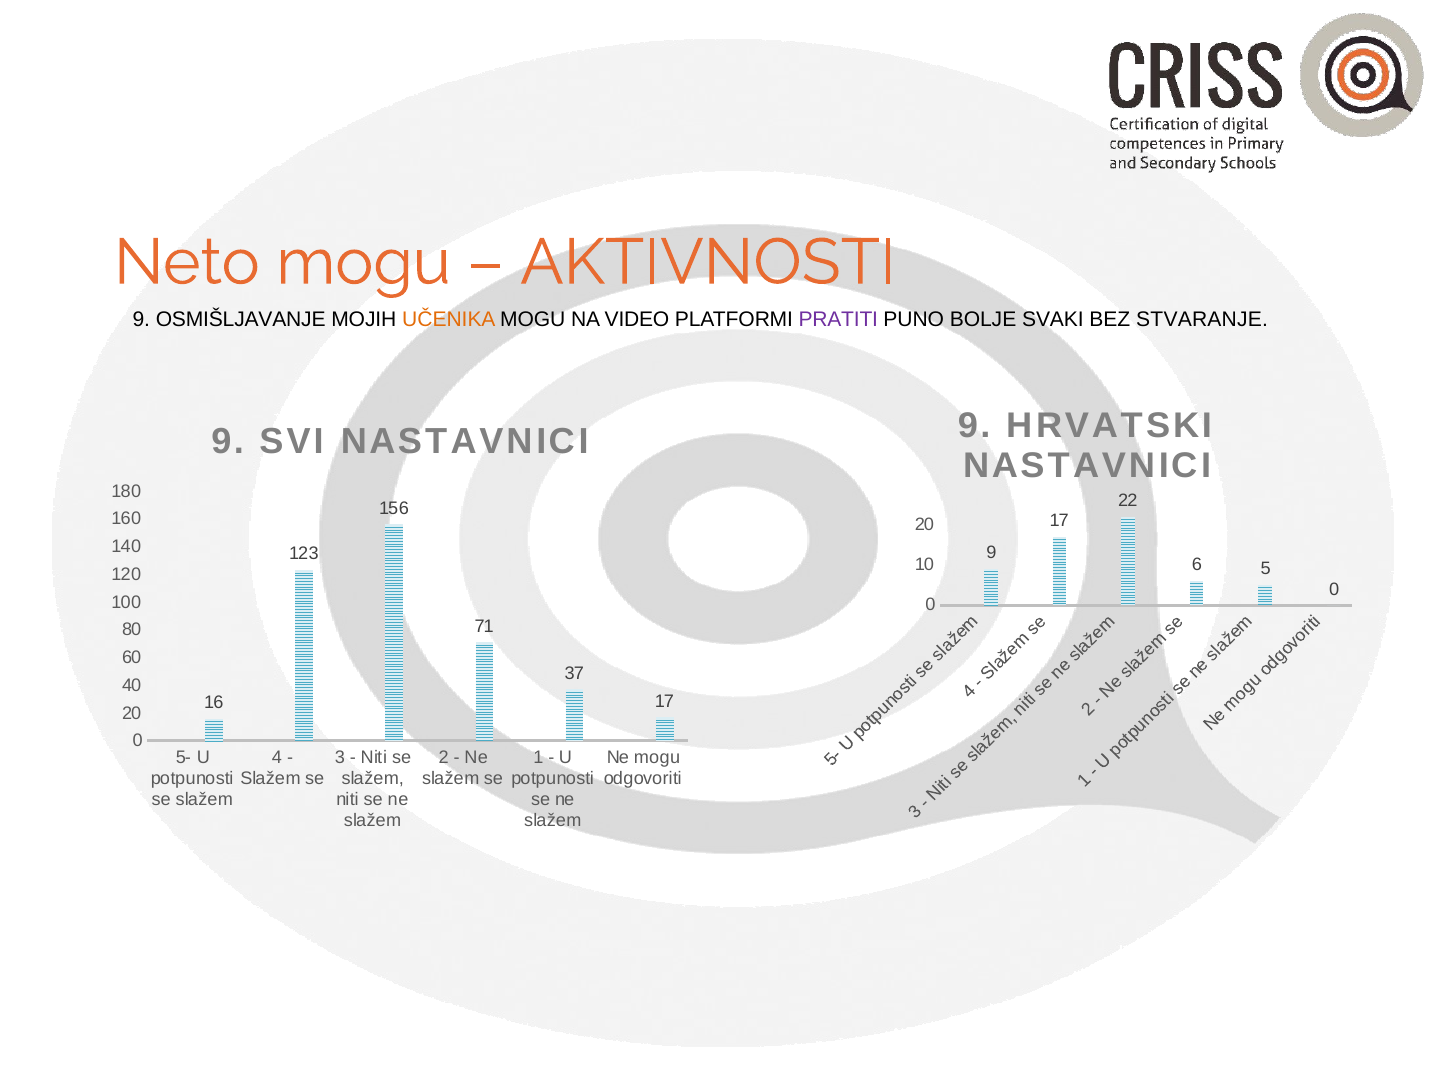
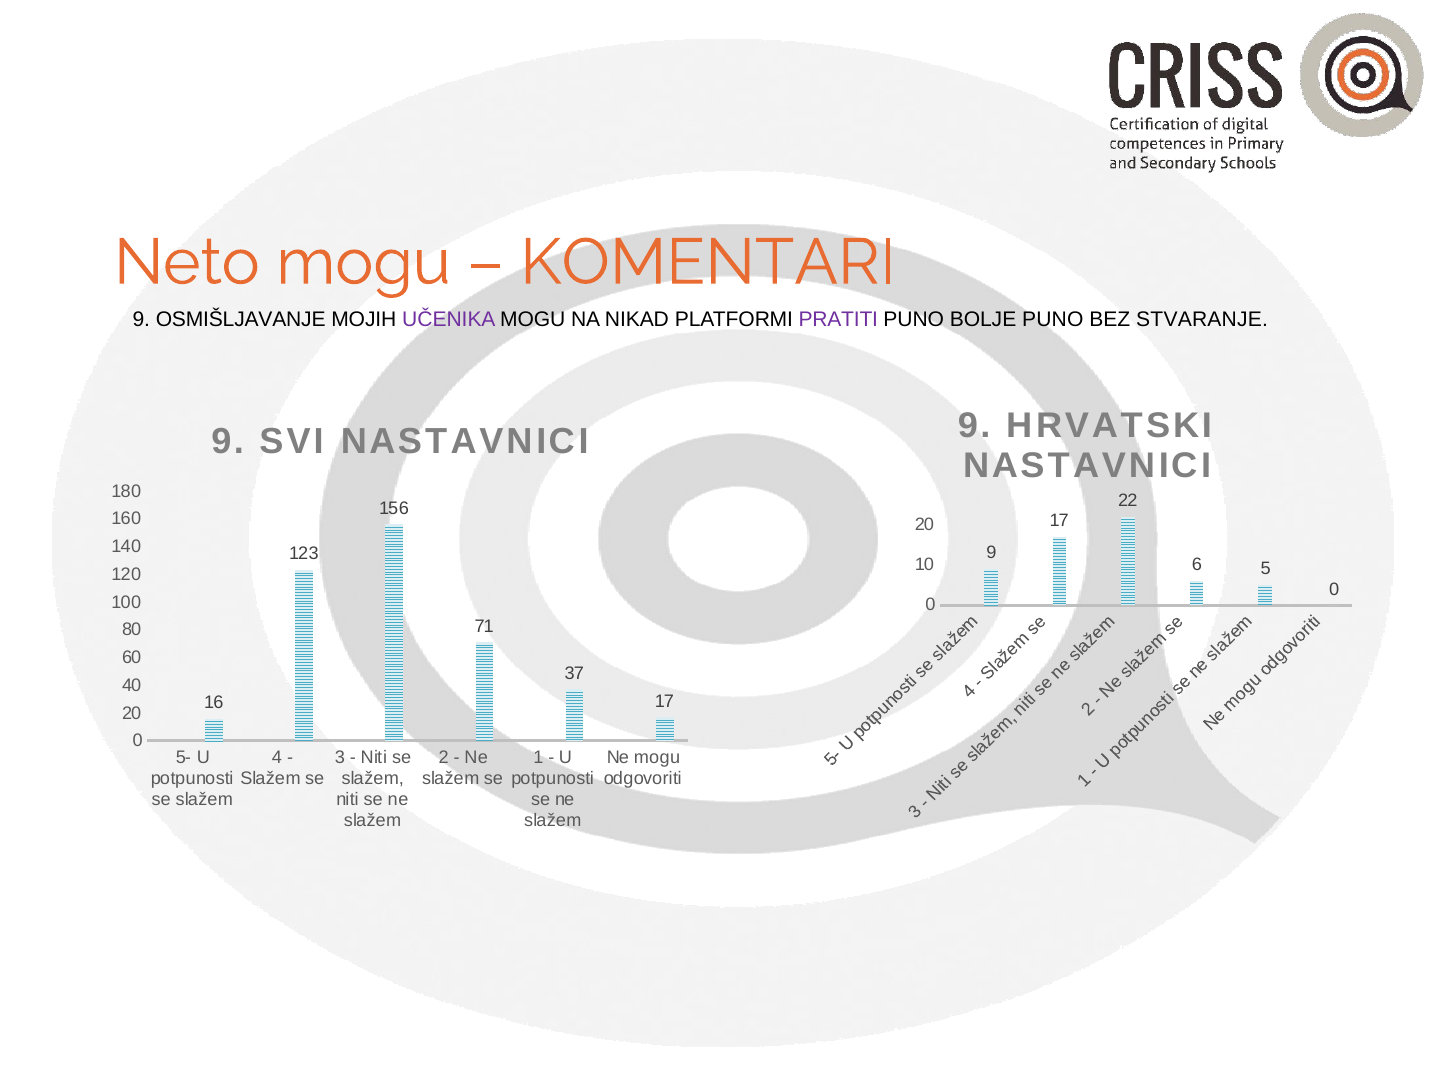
AKTIVNOSTI: AKTIVNOSTI -> KOMENTARI
UČENIKA colour: orange -> purple
VIDEO: VIDEO -> NIKAD
BOLJE SVAKI: SVAKI -> PUNO
